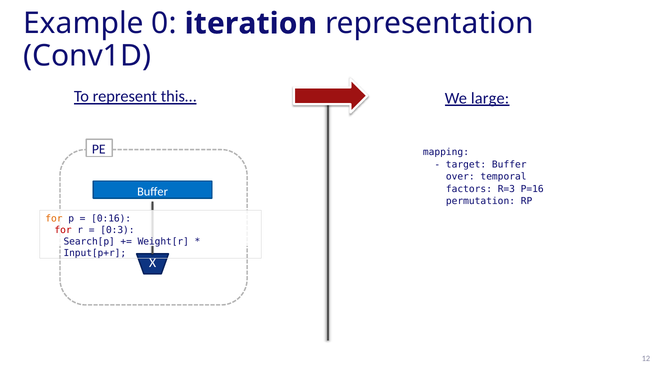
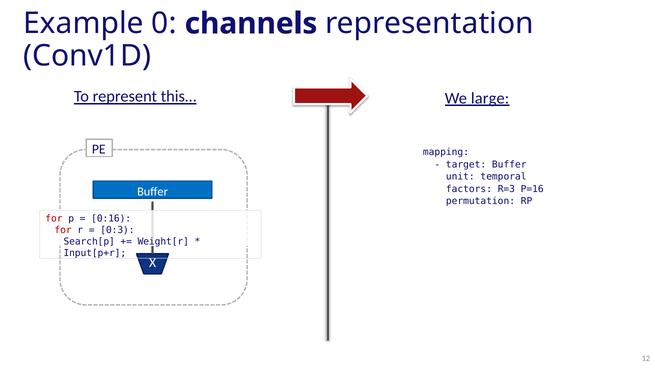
iteration: iteration -> channels
over: over -> unit
for at (54, 219) colour: orange -> red
